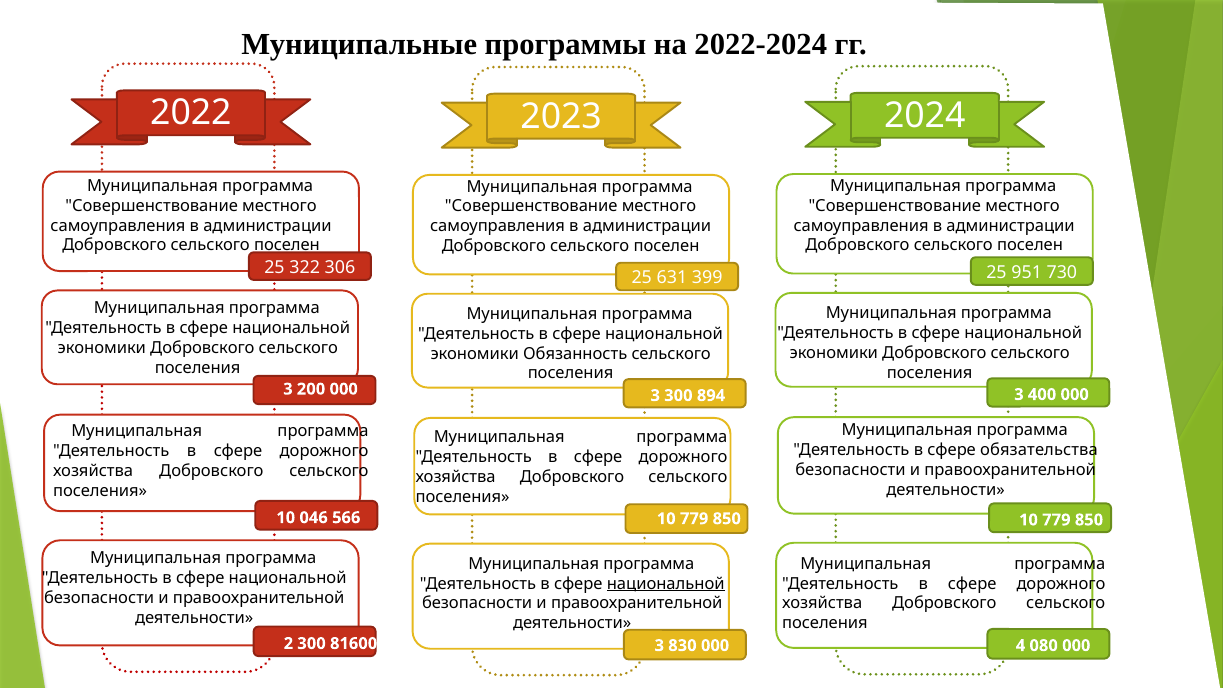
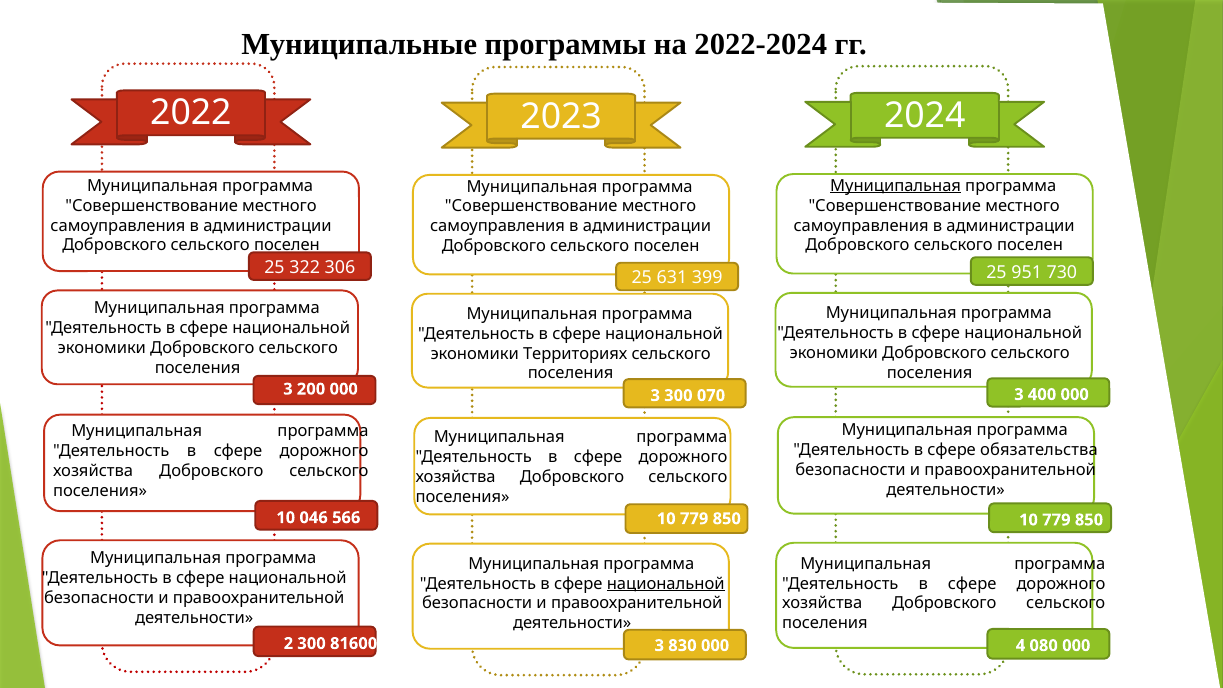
Муниципальная at (896, 186) underline: none -> present
Обязанность: Обязанность -> Территориях
894: 894 -> 070
